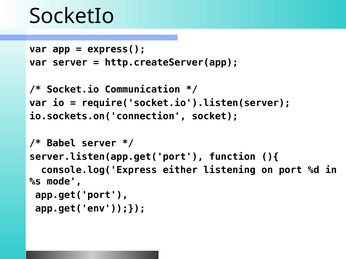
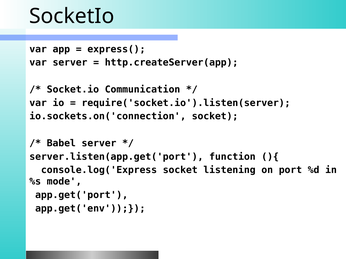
console.log('Express either: either -> socket
